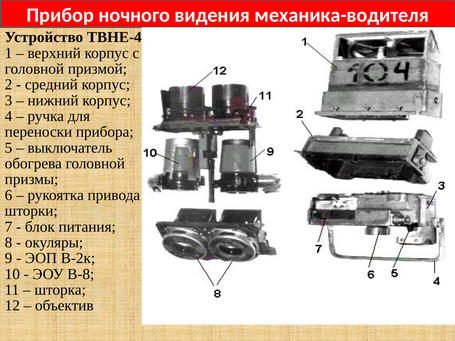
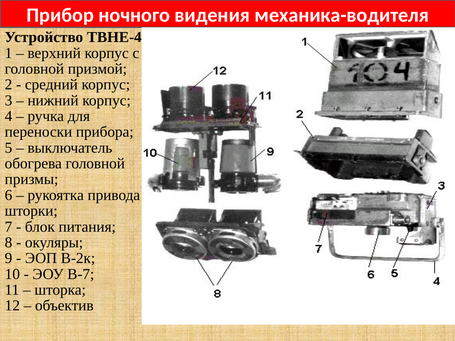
В-8: В-8 -> В-7
